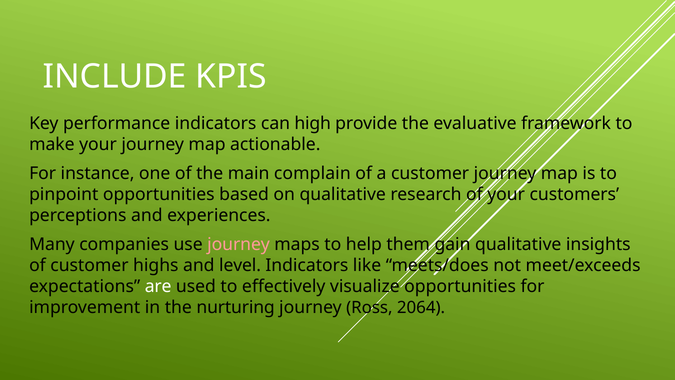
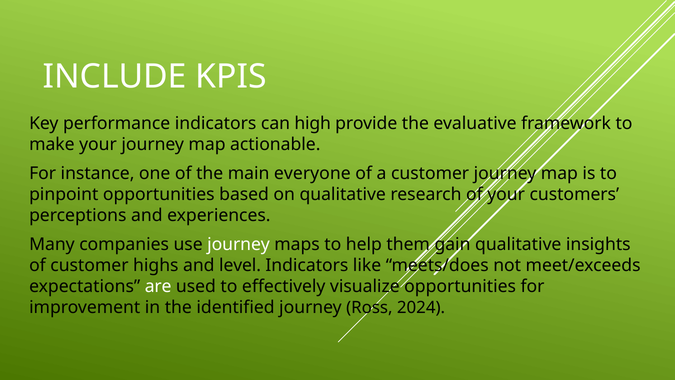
complain: complain -> everyone
journey at (238, 244) colour: pink -> white
nurturing: nurturing -> identified
2064: 2064 -> 2024
